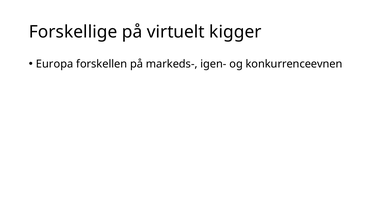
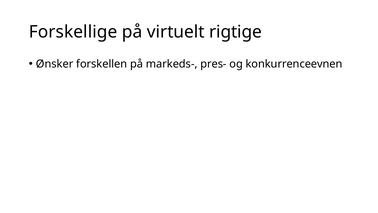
kigger: kigger -> rigtige
Europa: Europa -> Ønsker
igen-: igen- -> pres-
